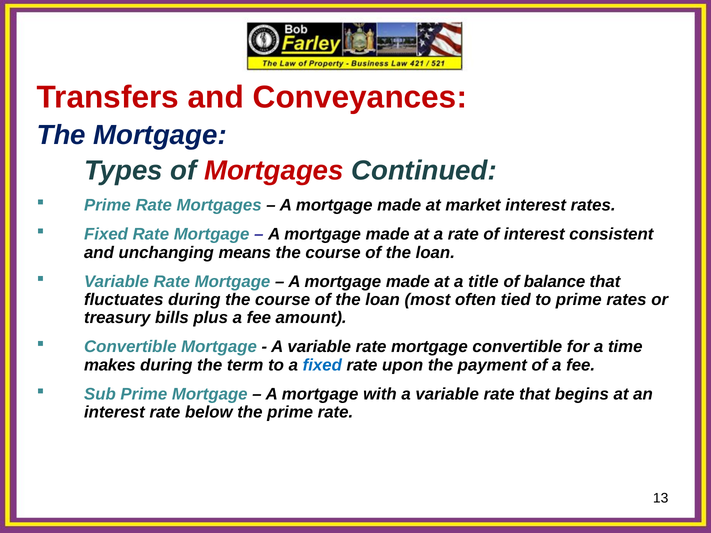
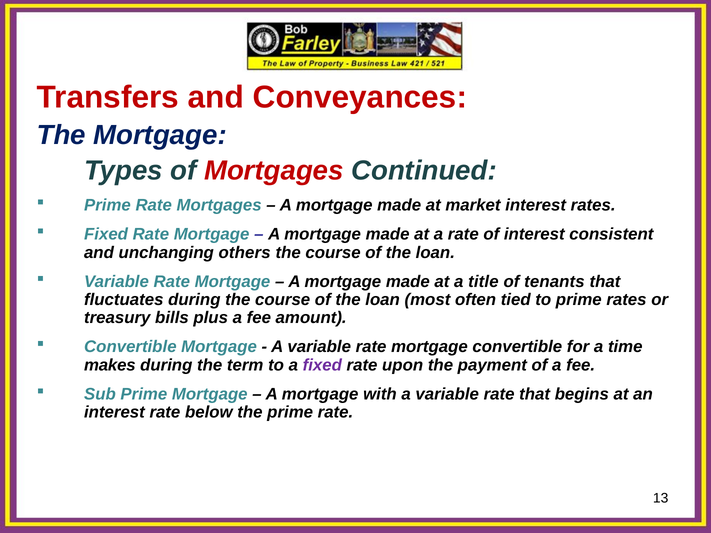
means: means -> others
balance: balance -> tenants
fixed at (322, 365) colour: blue -> purple
